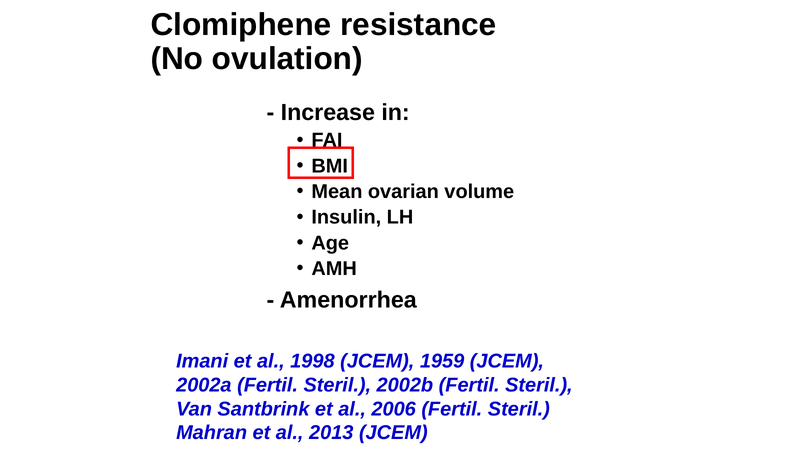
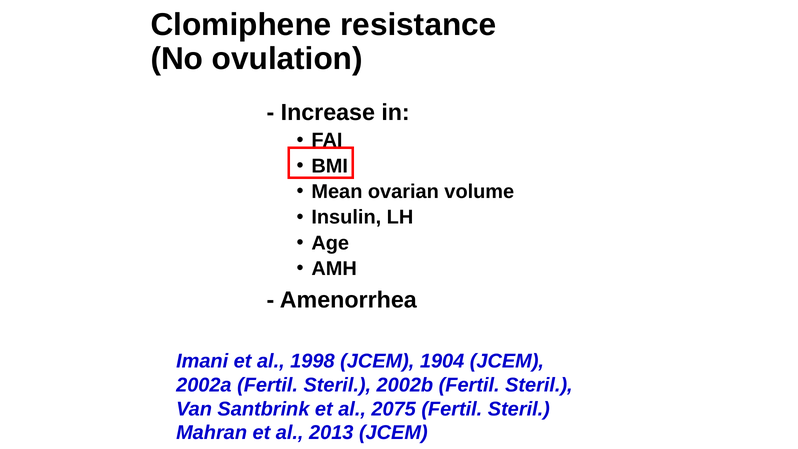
1959: 1959 -> 1904
2006: 2006 -> 2075
